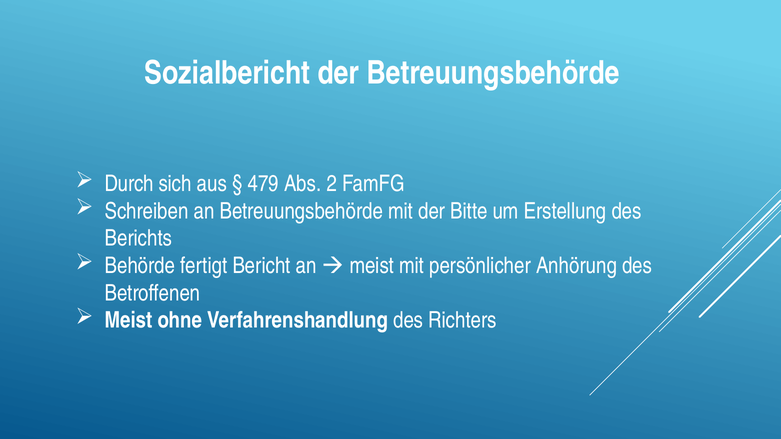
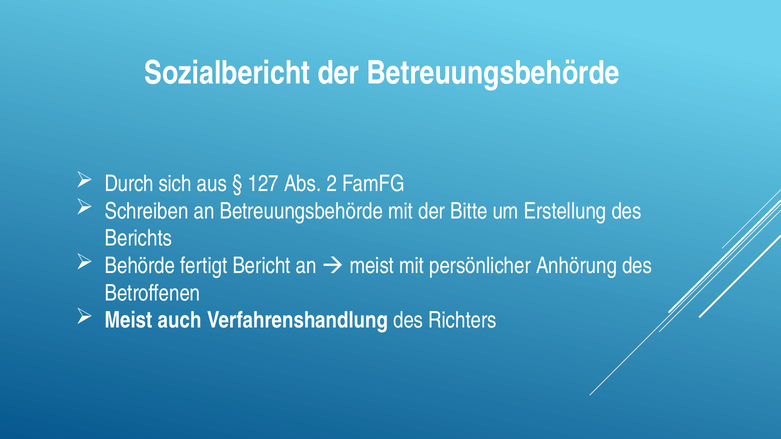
479: 479 -> 127
ohne: ohne -> auch
